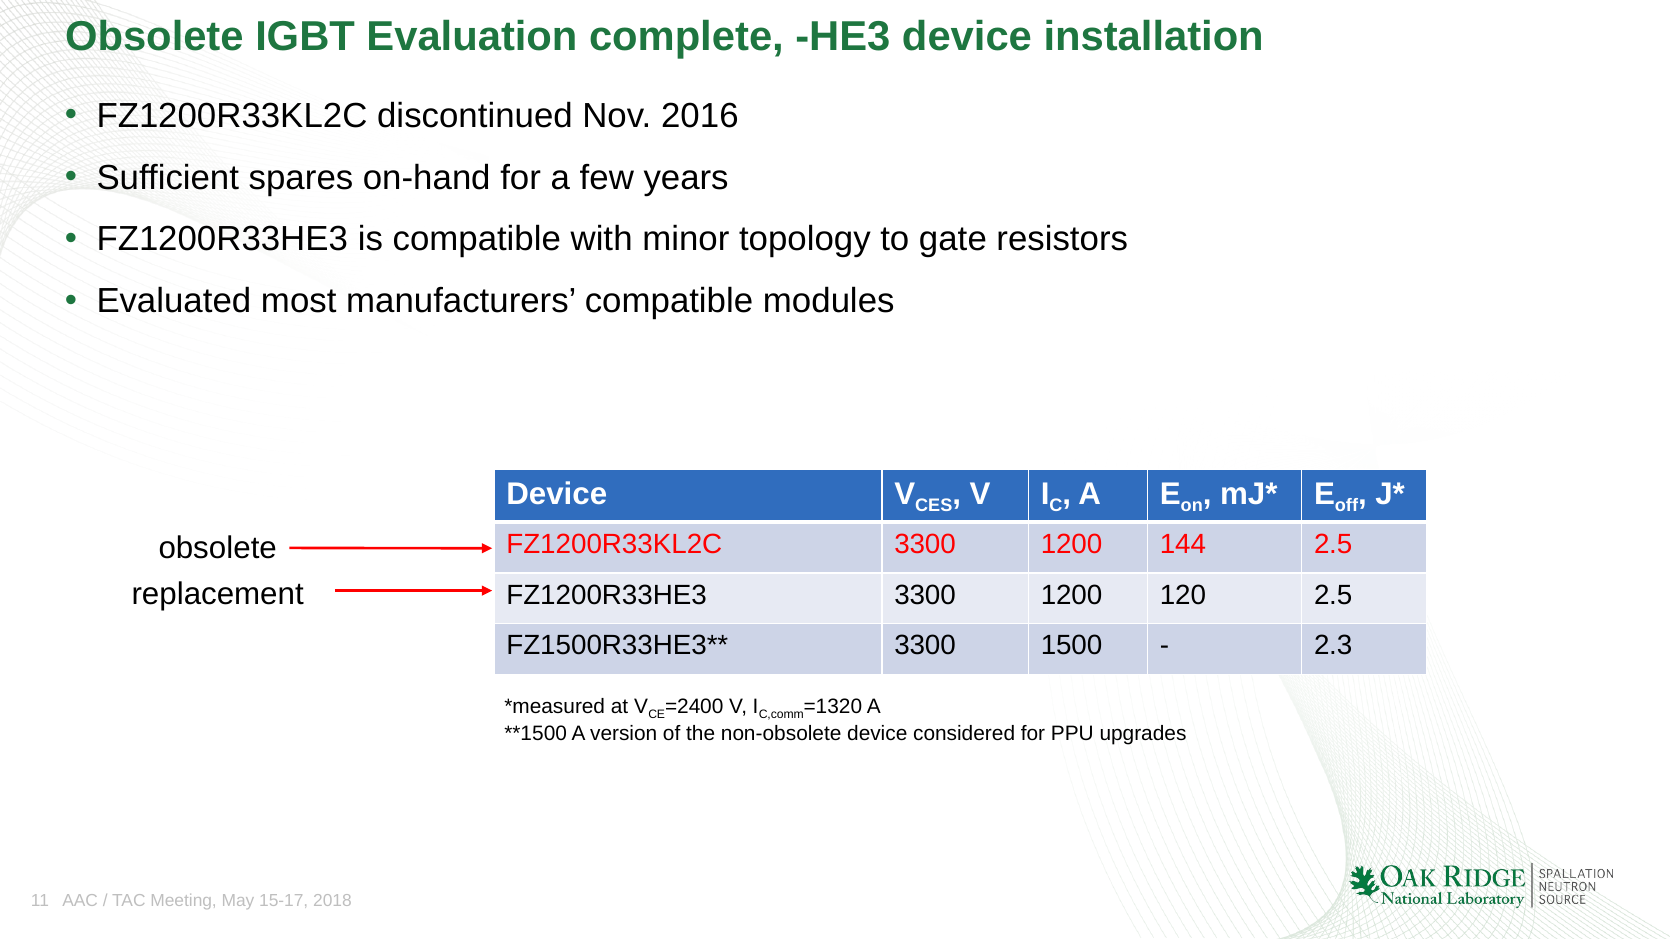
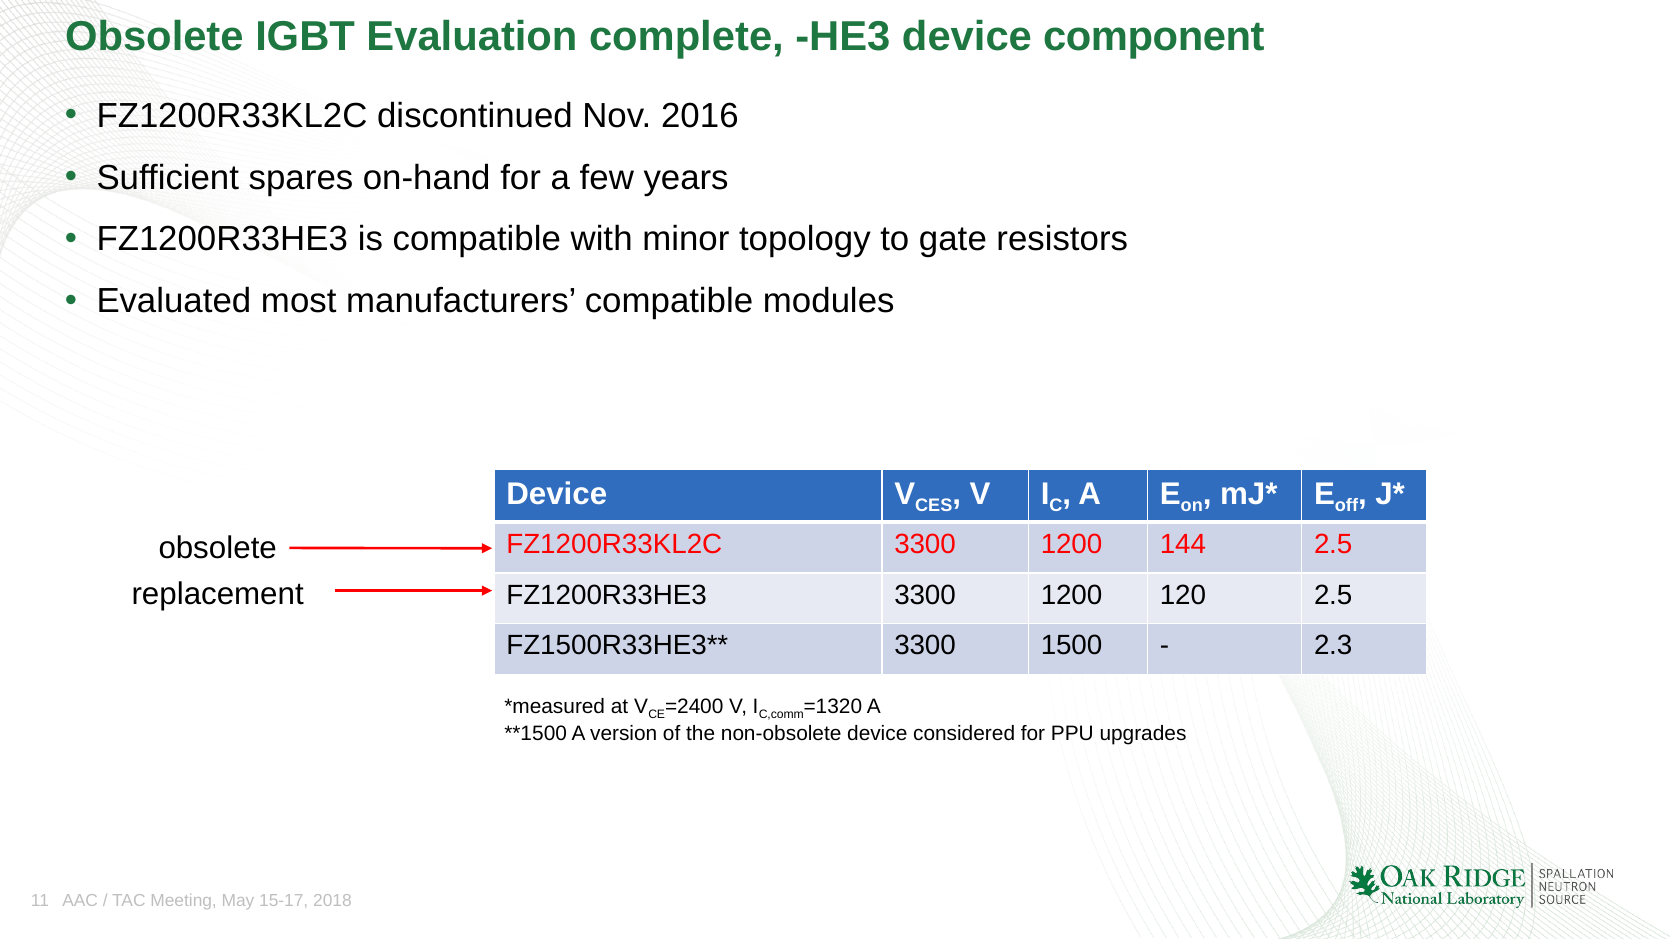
installation: installation -> component
